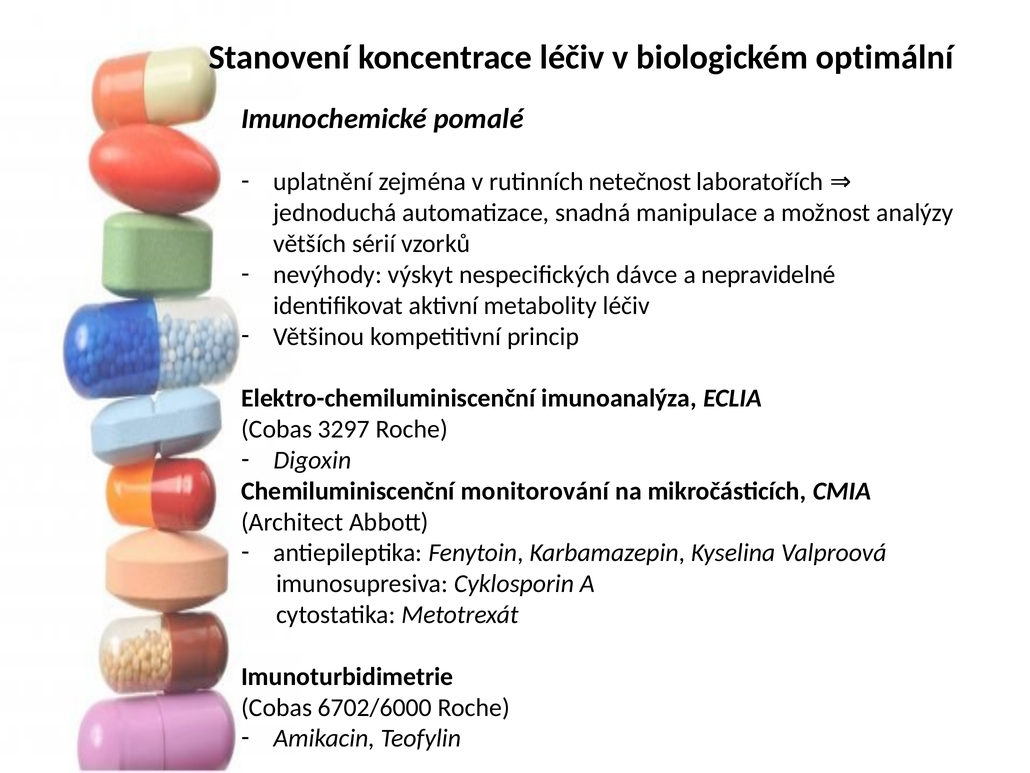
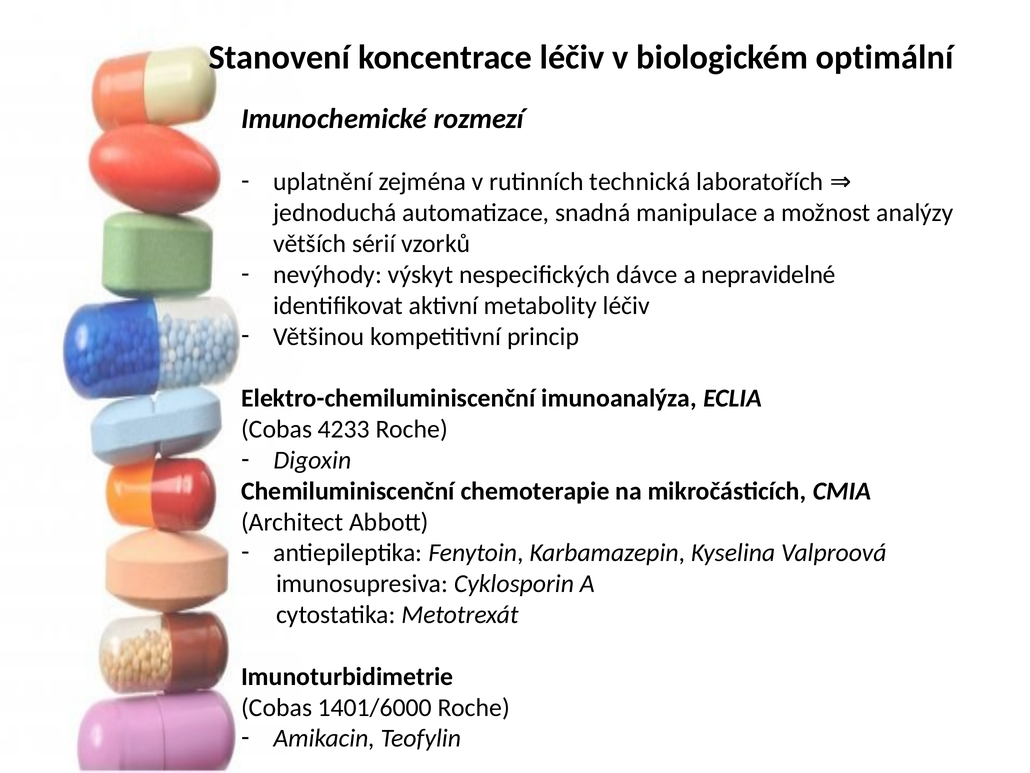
pomalé: pomalé -> rozmezí
netečnost: netečnost -> technická
3297: 3297 -> 4233
monitorování: monitorování -> chemoterapie
6702/6000: 6702/6000 -> 1401/6000
